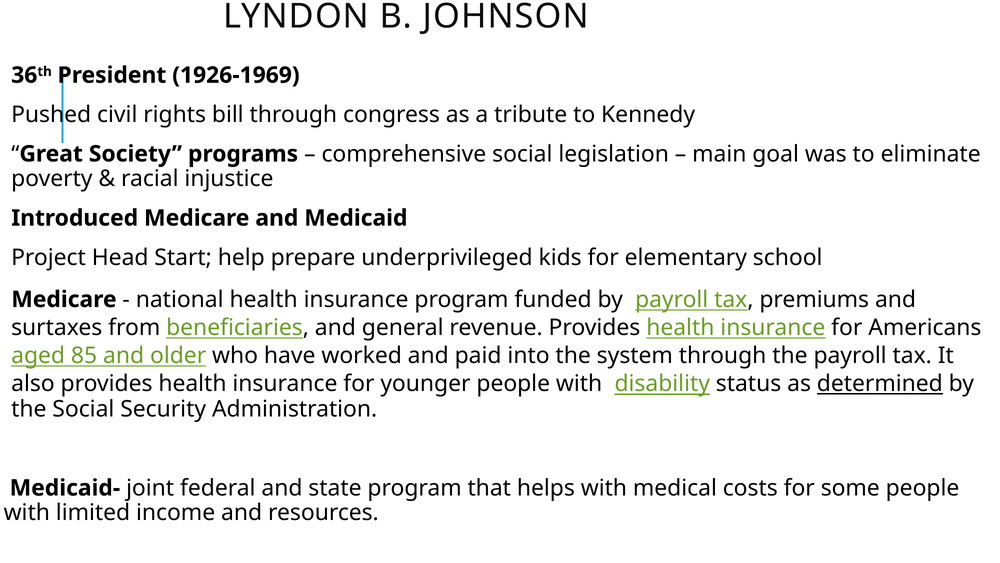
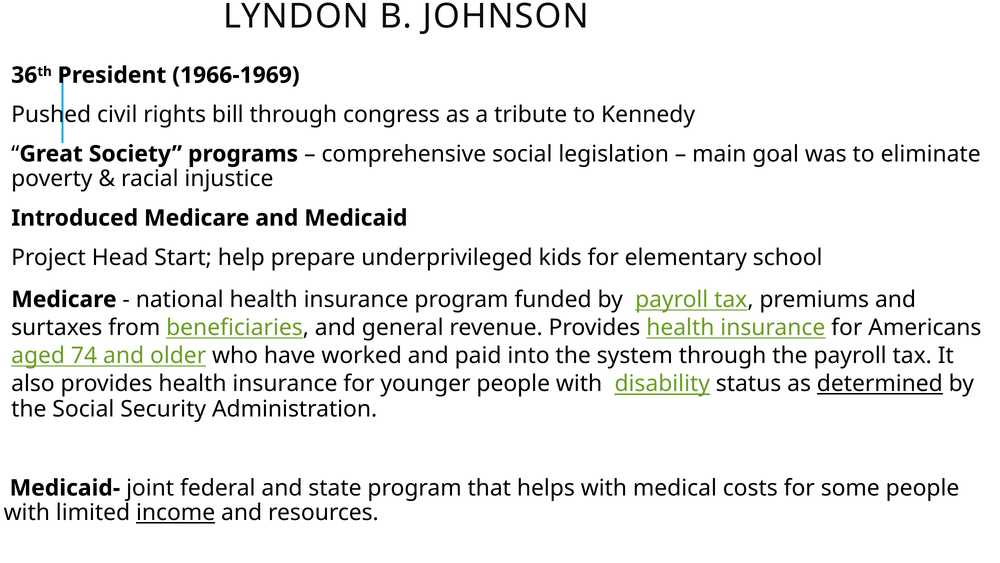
1926-1969: 1926-1969 -> 1966-1969
85: 85 -> 74
income underline: none -> present
